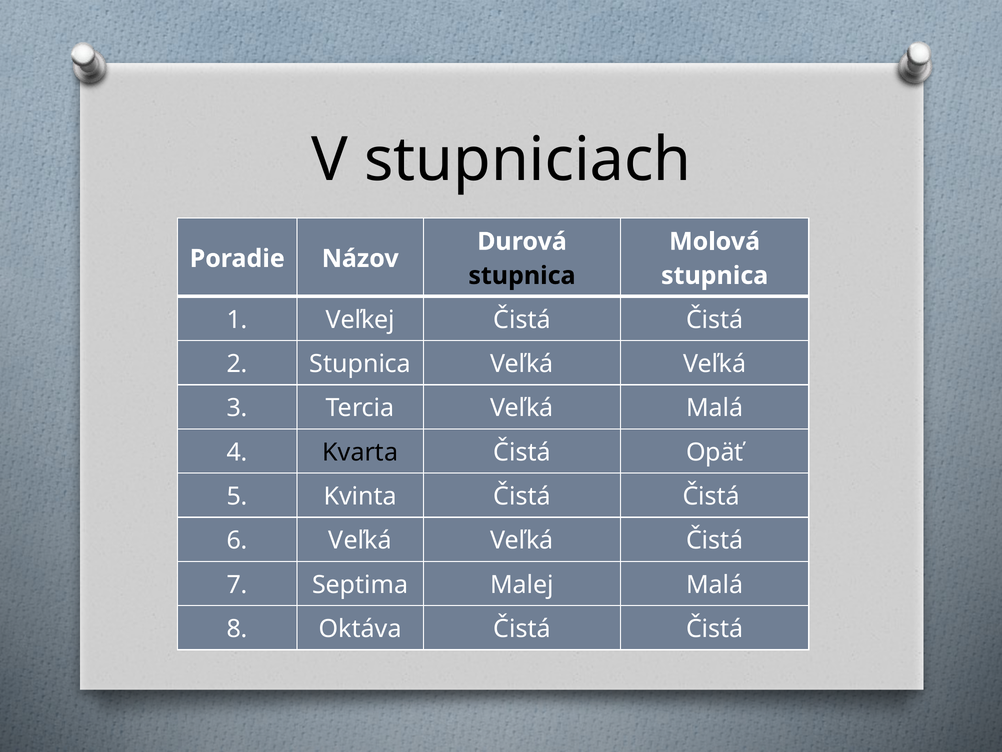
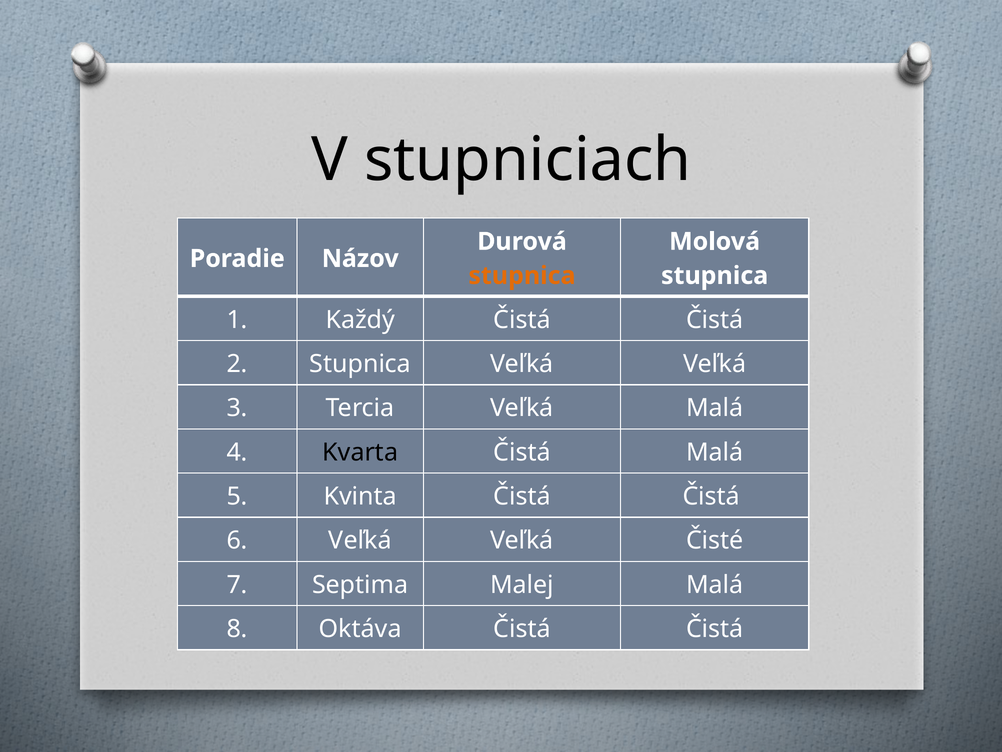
stupnica at (522, 275) colour: black -> orange
Veľkej: Veľkej -> Každý
Čistá Opäť: Opäť -> Malá
Veľká Čistá: Čistá -> Čisté
